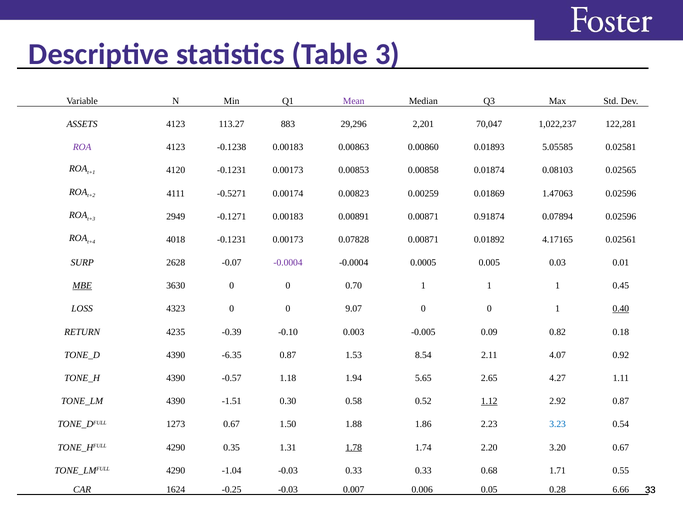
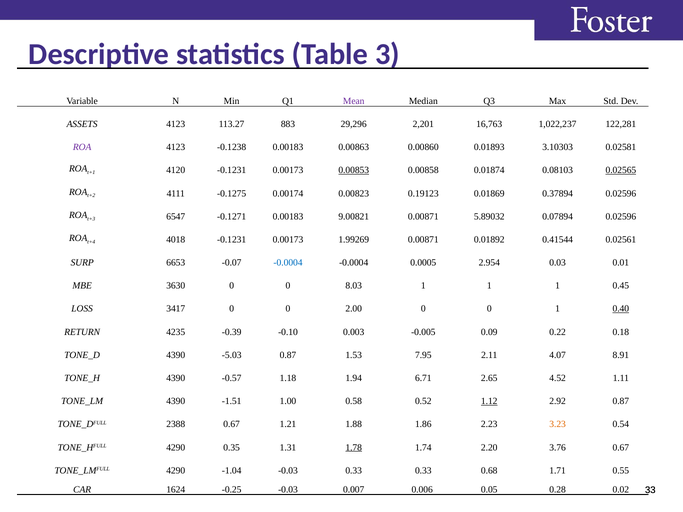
70,047: 70,047 -> 16,763
5.05585: 5.05585 -> 3.10303
0.00853 underline: none -> present
0.02565 underline: none -> present
-0.5271: -0.5271 -> -0.1275
0.00259: 0.00259 -> 0.19123
1.47063: 1.47063 -> 0.37894
2949: 2949 -> 6547
0.00891: 0.00891 -> 9.00821
0.91874: 0.91874 -> 5.89032
0.07828: 0.07828 -> 1.99269
4.17165: 4.17165 -> 0.41544
2628: 2628 -> 6653
-0.0004 at (288, 263) colour: purple -> blue
0.005: 0.005 -> 2.954
MBE underline: present -> none
0.70: 0.70 -> 8.03
4323: 4323 -> 3417
9.07: 9.07 -> 2.00
0.82: 0.82 -> 0.22
-6.35: -6.35 -> -5.03
8.54: 8.54 -> 7.95
0.92: 0.92 -> 8.91
5.65: 5.65 -> 6.71
4.27: 4.27 -> 4.52
0.30: 0.30 -> 1.00
1273: 1273 -> 2388
1.50: 1.50 -> 1.21
3.23 colour: blue -> orange
3.20: 3.20 -> 3.76
6.66: 6.66 -> 0.02
